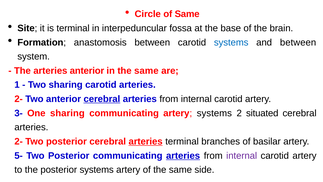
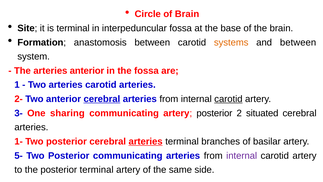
of Same: Same -> Brain
systems at (231, 42) colour: blue -> orange
in the same: same -> fossa
Two sharing: sharing -> arteries
carotid at (228, 99) underline: none -> present
artery systems: systems -> posterior
2- at (19, 141): 2- -> 1-
arteries at (183, 155) underline: present -> none
posterior systems: systems -> terminal
